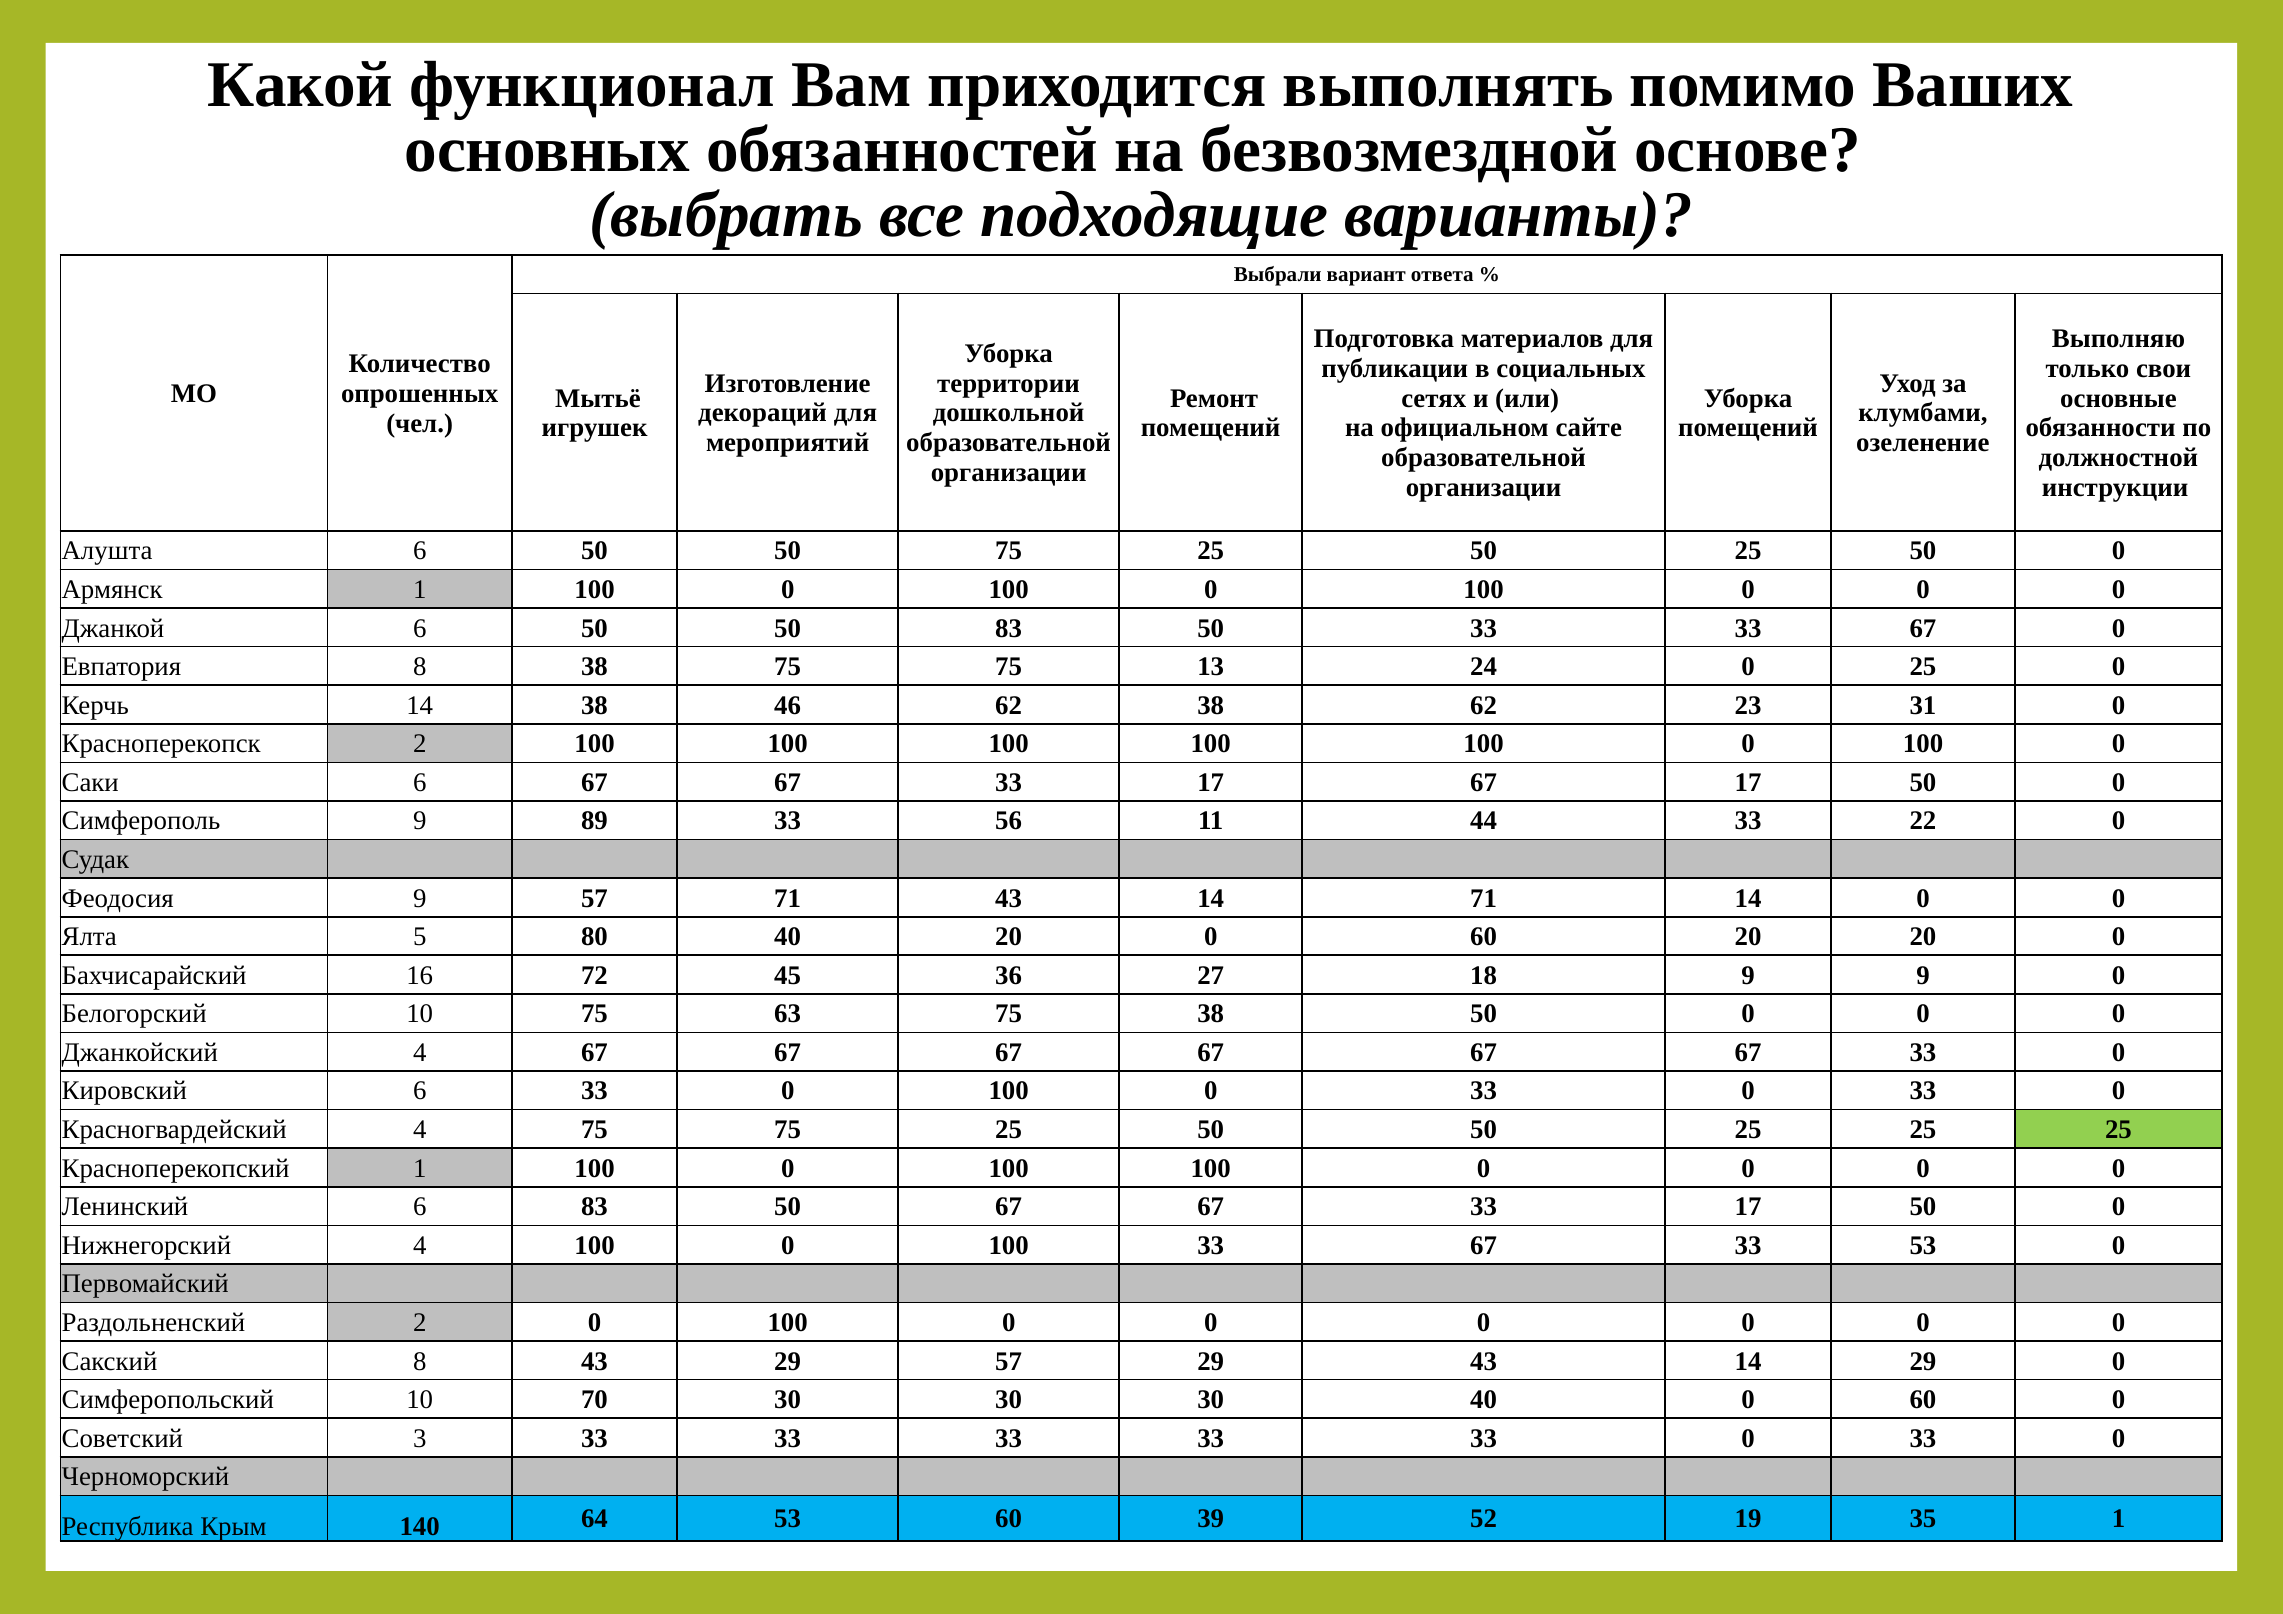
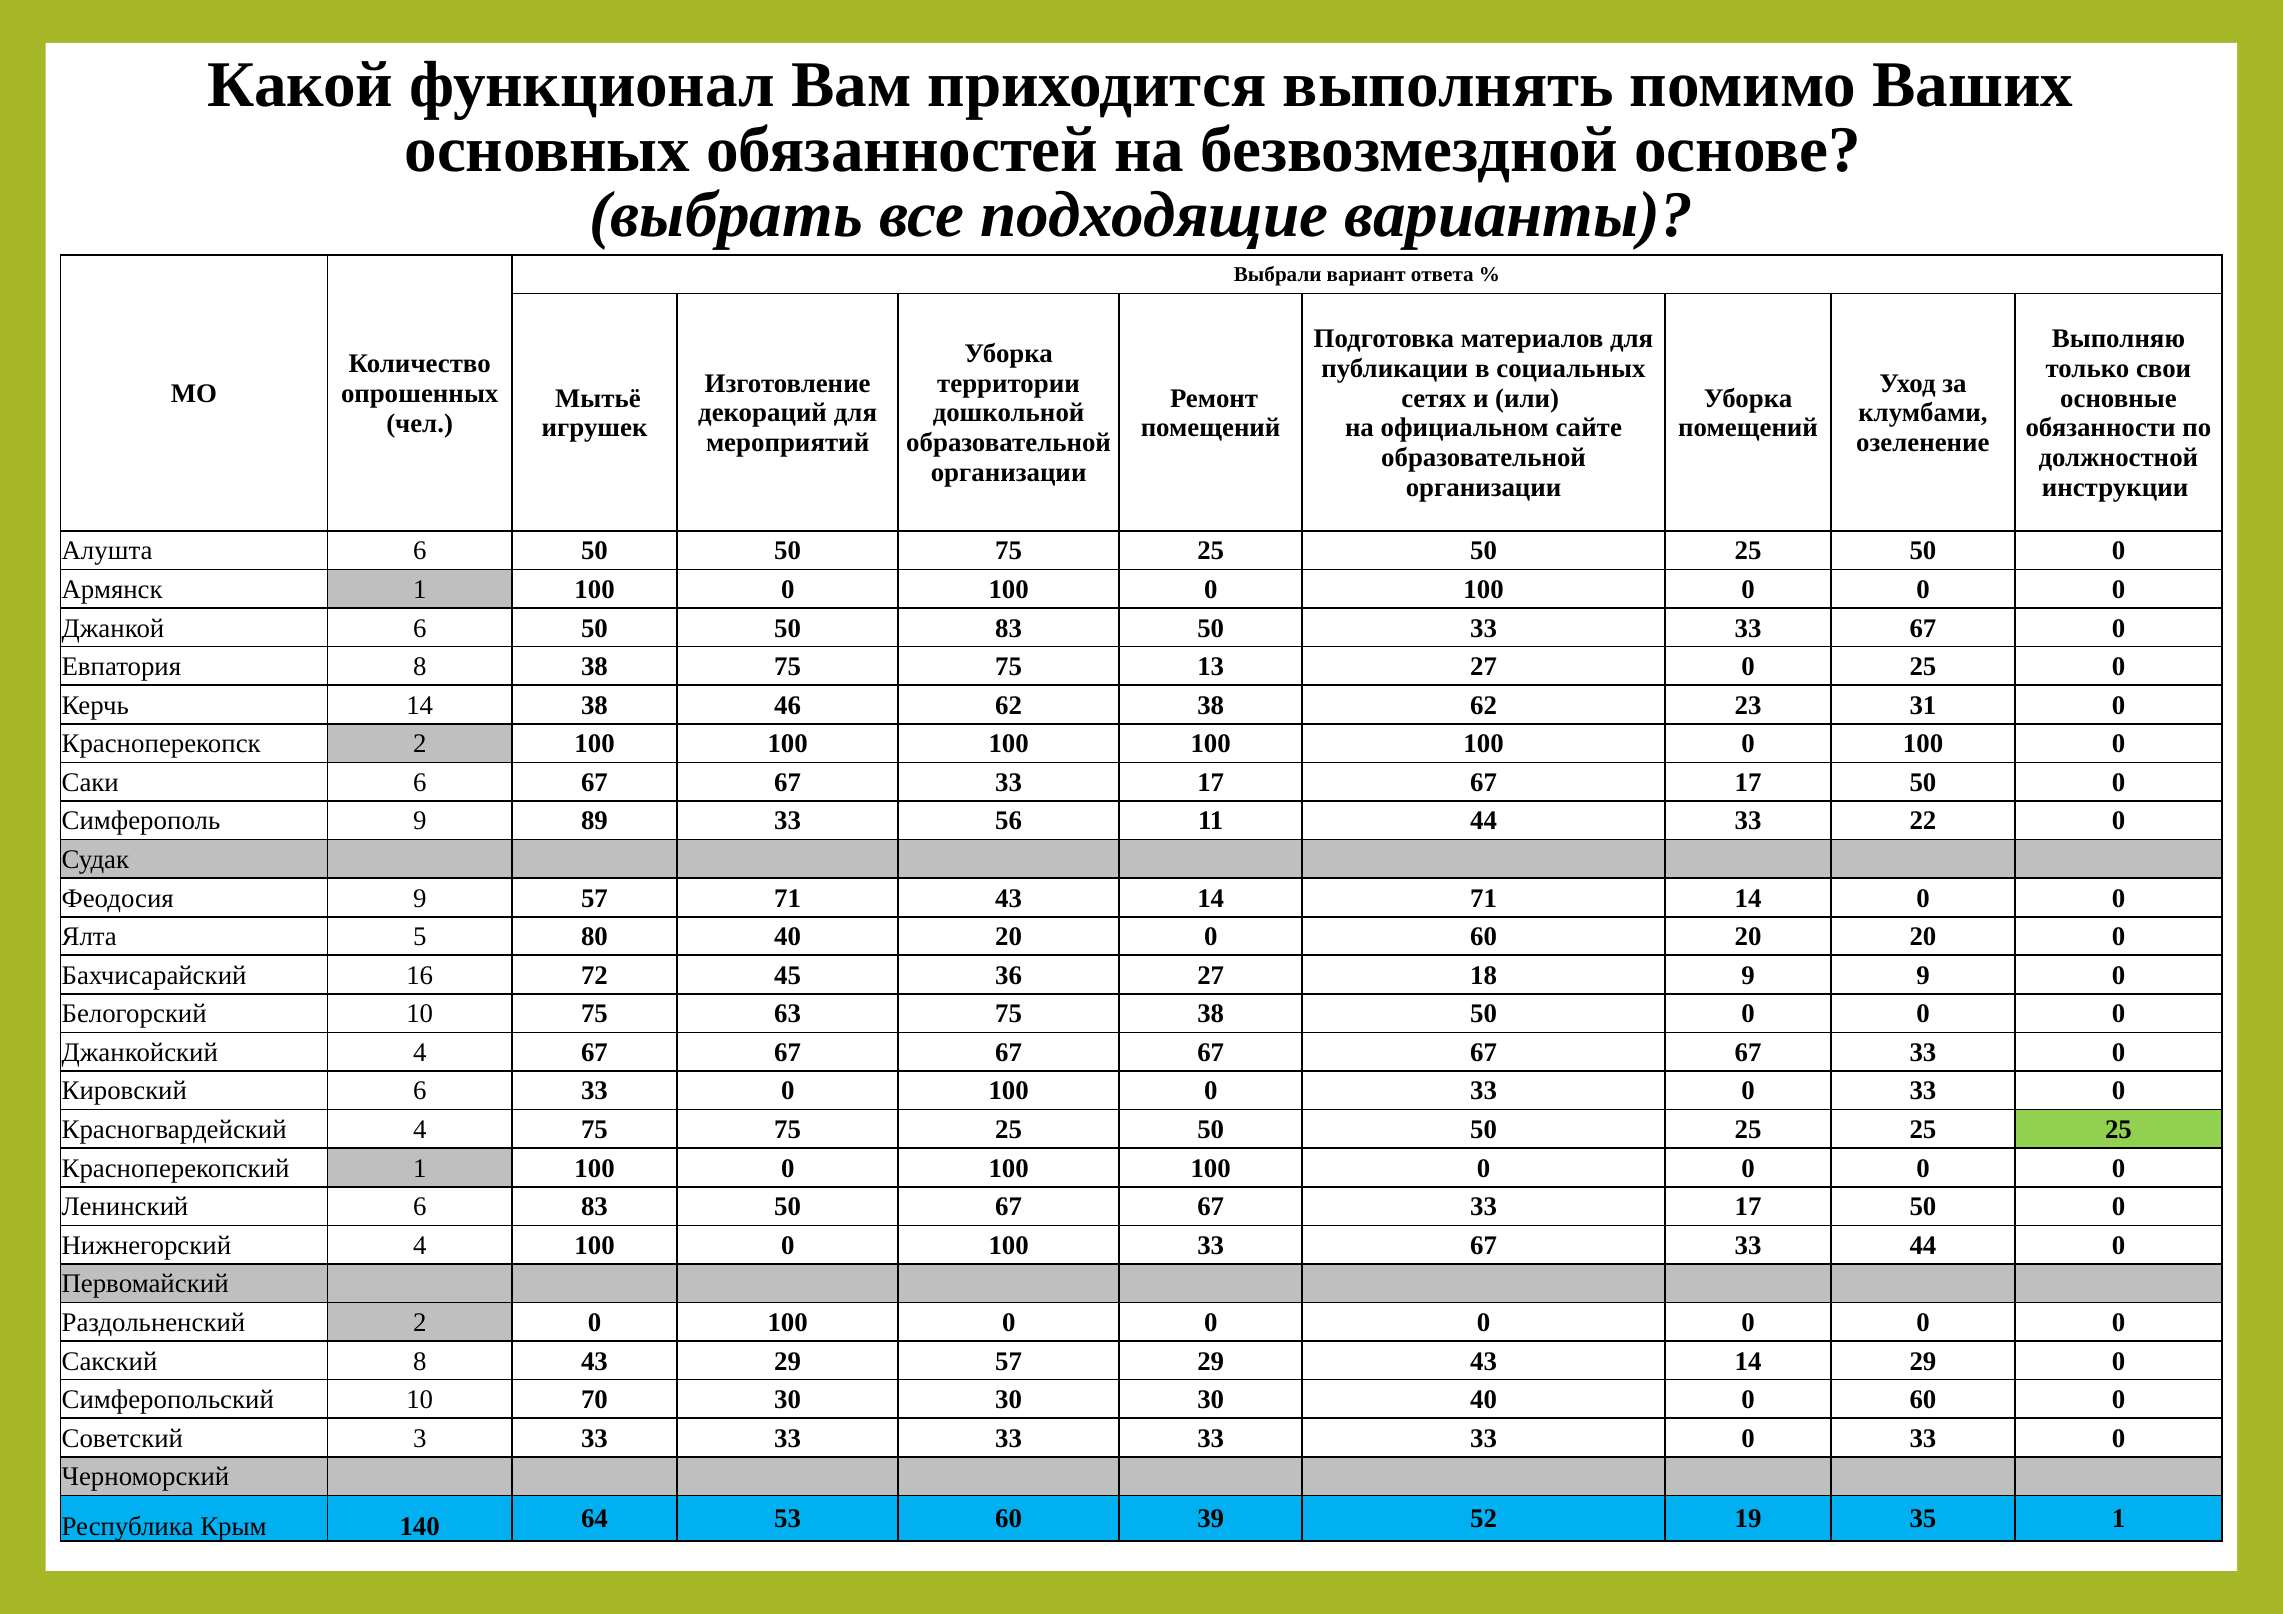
13 24: 24 -> 27
33 53: 53 -> 44
